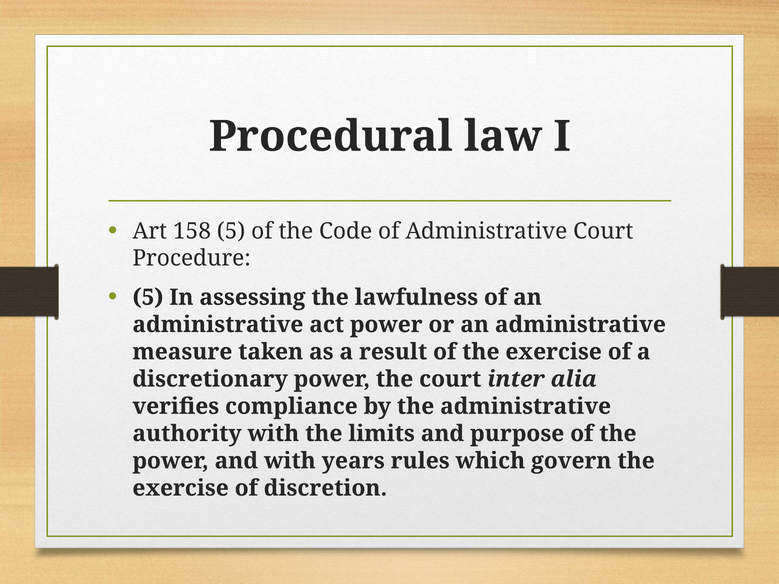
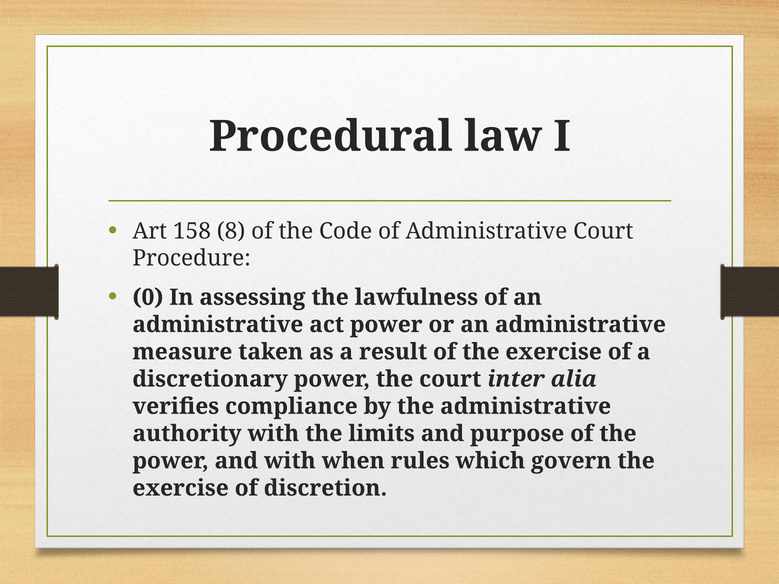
158 5: 5 -> 8
5 at (148, 297): 5 -> 0
years: years -> when
